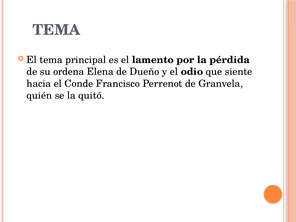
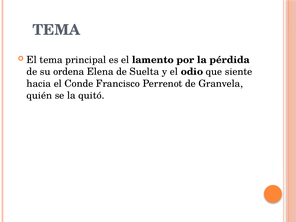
Dueño: Dueño -> Suelta
